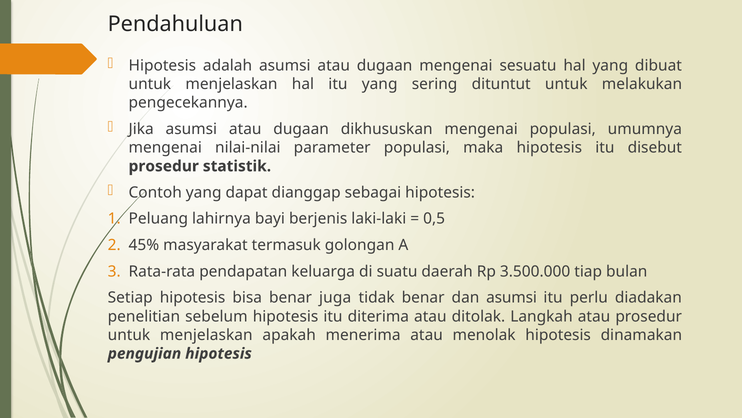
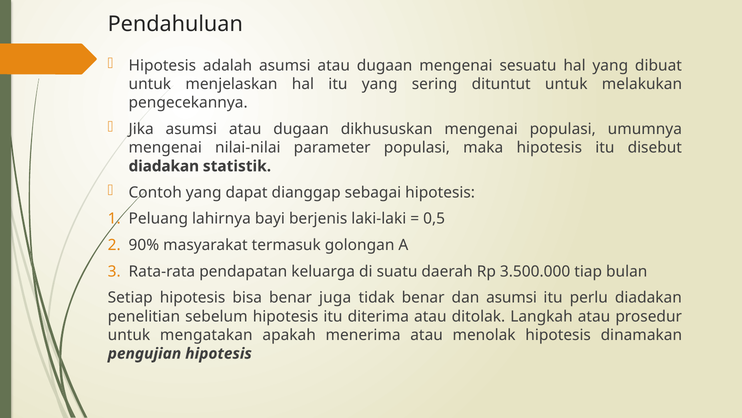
prosedur at (164, 166): prosedur -> diadakan
45%: 45% -> 90%
menjelaskan at (206, 335): menjelaskan -> mengatakan
